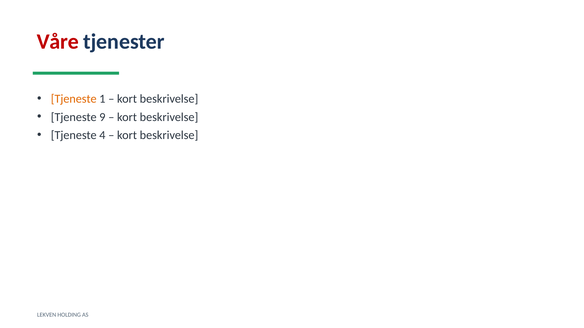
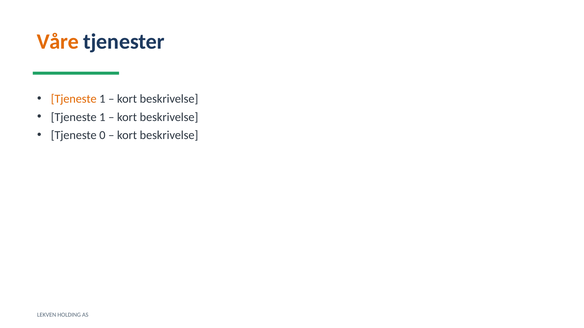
Våre colour: red -> orange
9 at (102, 117): 9 -> 1
4: 4 -> 0
